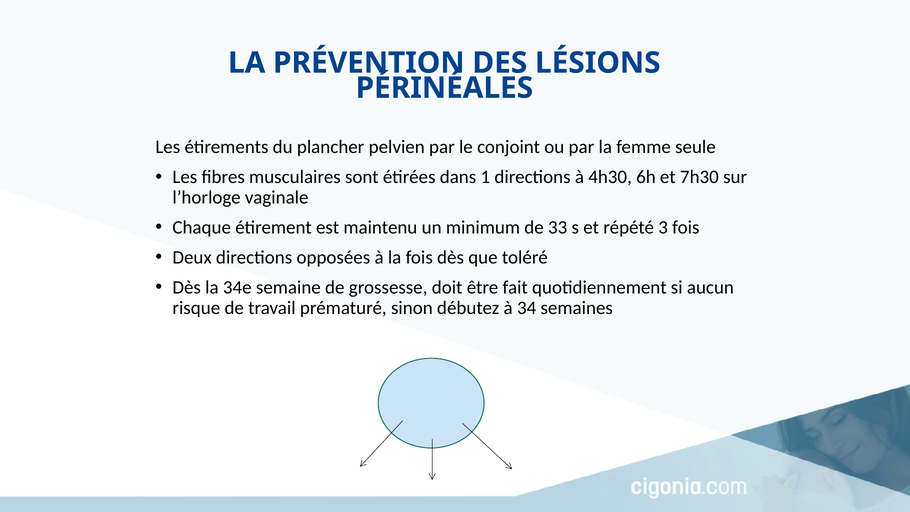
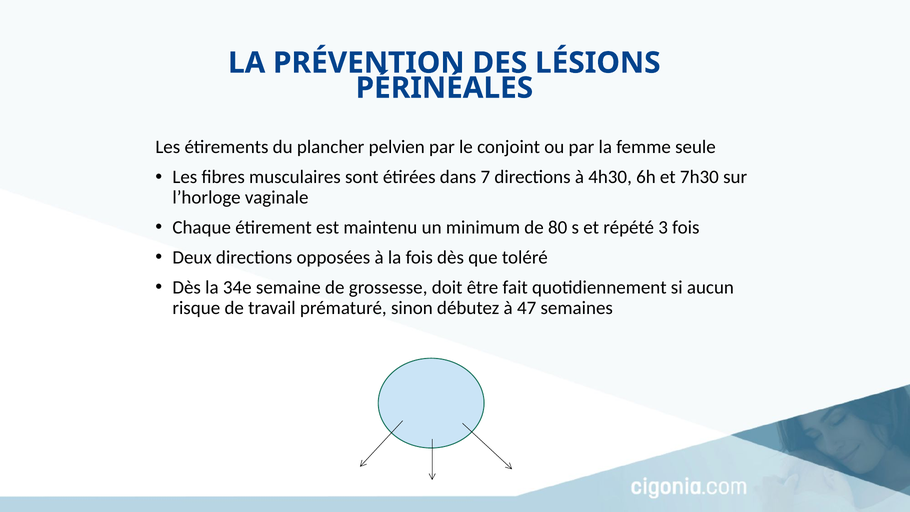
1: 1 -> 7
33: 33 -> 80
34: 34 -> 47
